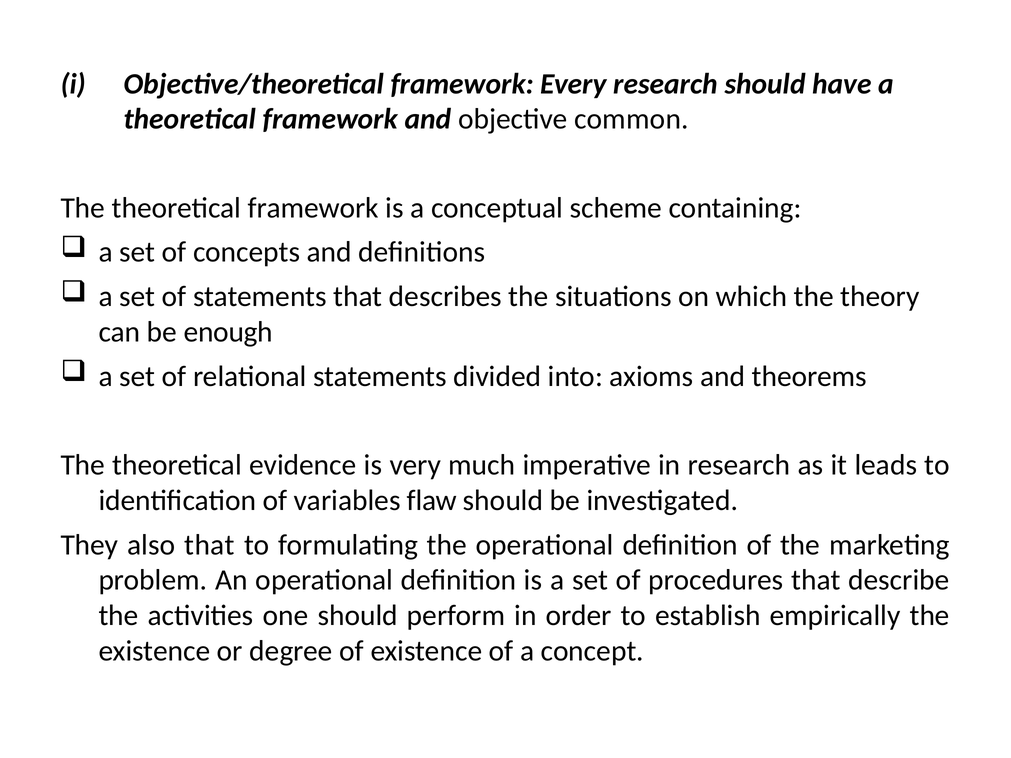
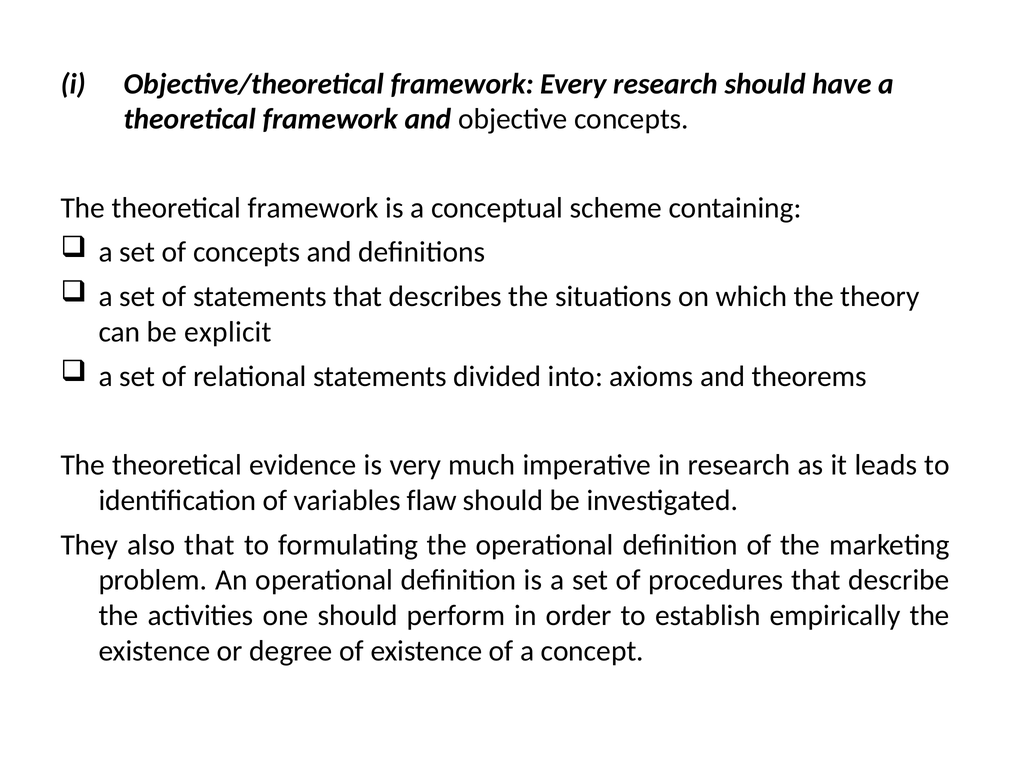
objective common: common -> concepts
enough: enough -> explicit
